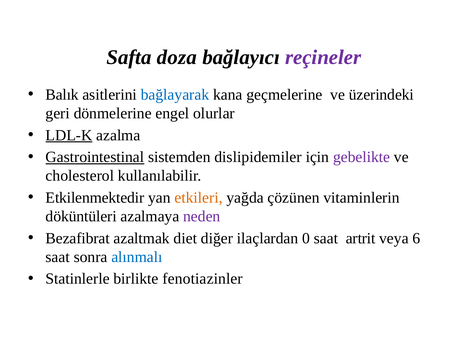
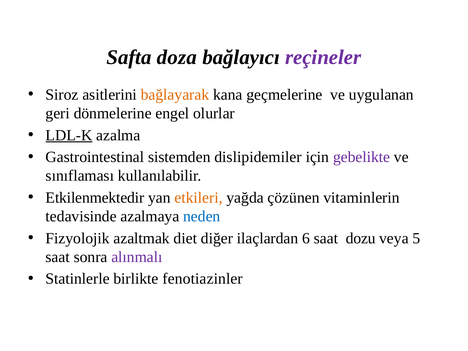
Balık: Balık -> Siroz
bağlayarak colour: blue -> orange
üzerindeki: üzerindeki -> uygulanan
Gastrointestinal underline: present -> none
cholesterol: cholesterol -> sınıflaması
döküntüleri: döküntüleri -> tedavisinde
neden colour: purple -> blue
Bezafibrat: Bezafibrat -> Fizyolojik
0: 0 -> 6
artrit: artrit -> dozu
6: 6 -> 5
alınmalı colour: blue -> purple
